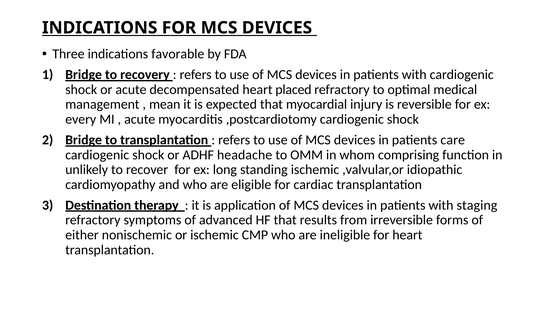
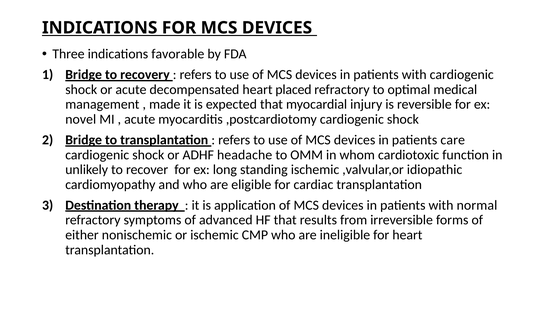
mean: mean -> made
every: every -> novel
comprising: comprising -> cardiotoxic
staging: staging -> normal
